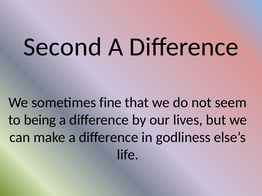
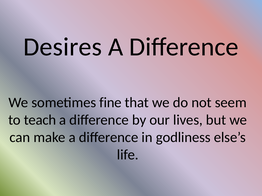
Second: Second -> Desires
being: being -> teach
